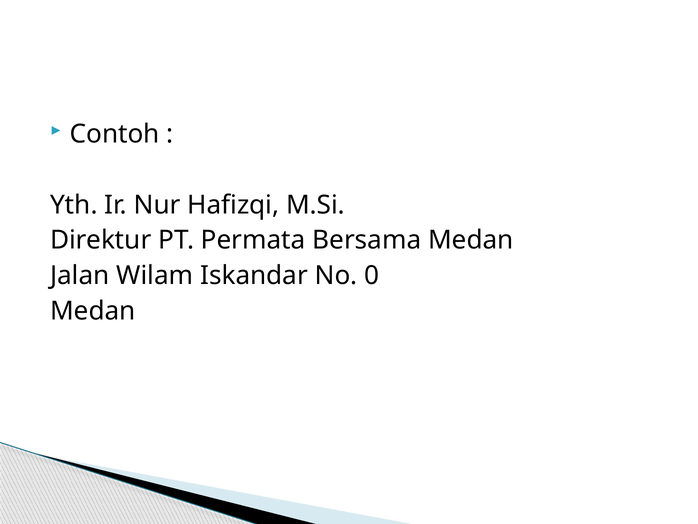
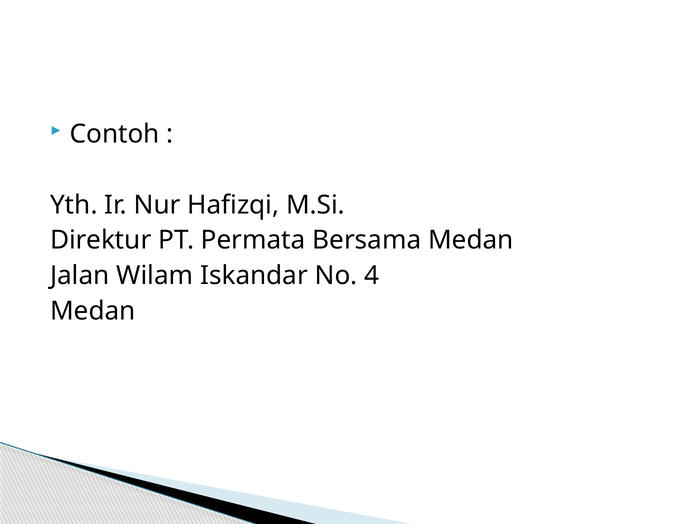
0: 0 -> 4
